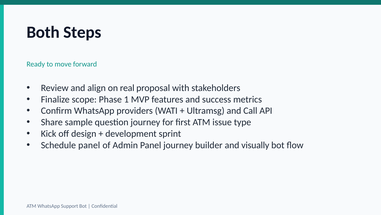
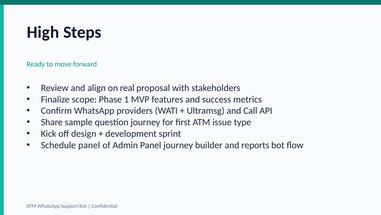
Both: Both -> High
visually: visually -> reports
